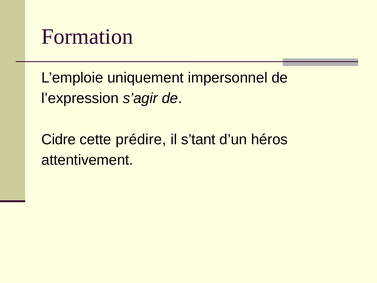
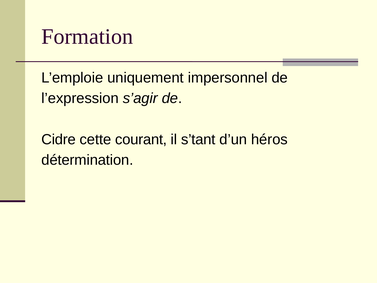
prédire: prédire -> courant
attentivement: attentivement -> détermination
